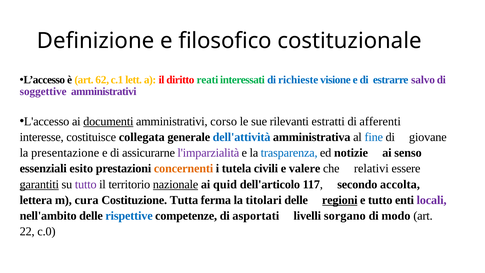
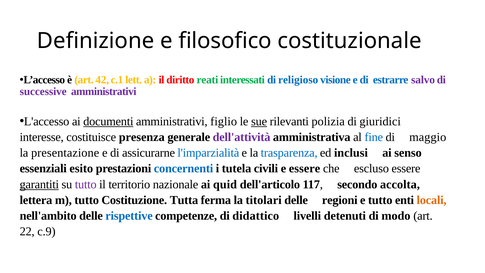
62: 62 -> 42
richieste: richieste -> religioso
soggettive: soggettive -> successive
corso: corso -> figlio
sue underline: none -> present
estratti: estratti -> polizia
afferenti: afferenti -> giuridici
collegata: collegata -> presenza
dell'attività colour: blue -> purple
giovane: giovane -> maggio
l'imparzialità colour: purple -> blue
notizie: notizie -> inclusi
concernenti colour: orange -> blue
e valere: valere -> essere
relativi: relativi -> escluso
nazionale underline: present -> none
m cura: cura -> tutto
regioni underline: present -> none
locali colour: purple -> orange
asportati: asportati -> didattico
sorgano: sorgano -> detenuti
c.0: c.0 -> c.9
